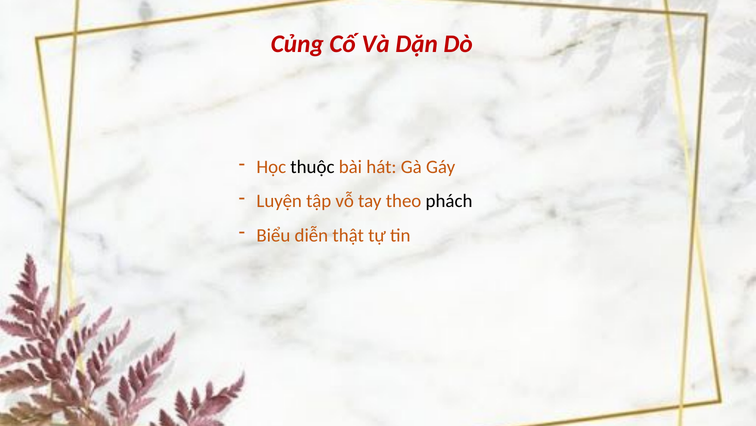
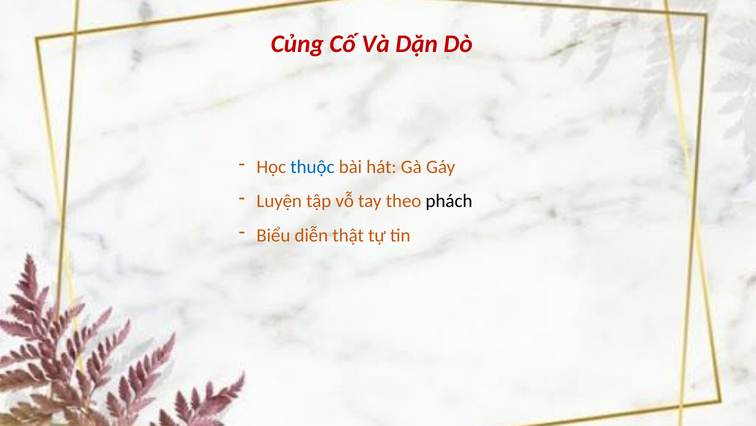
thuộc colour: black -> blue
